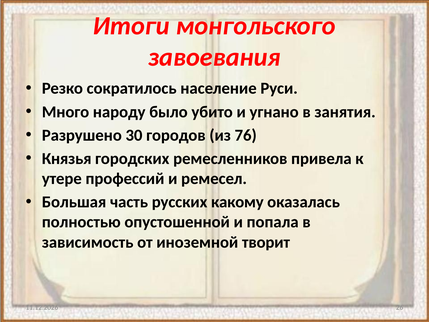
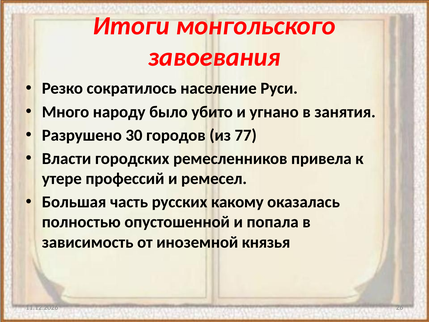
76: 76 -> 77
Князья: Князья -> Власти
творит: творит -> князья
